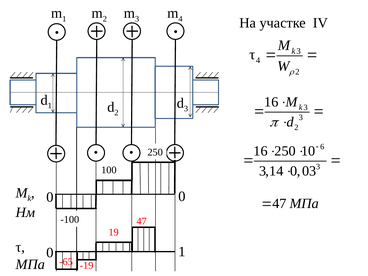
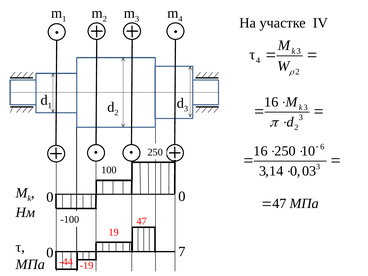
0 1: 1 -> 7
-65: -65 -> -44
